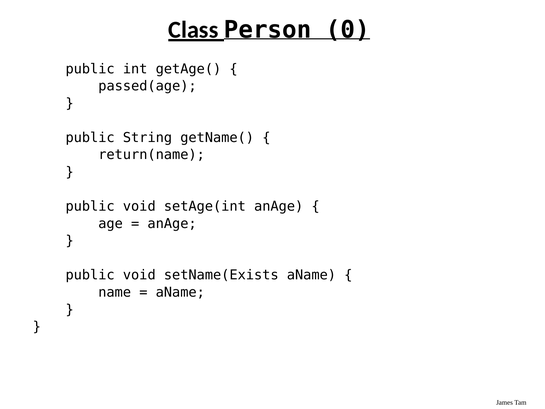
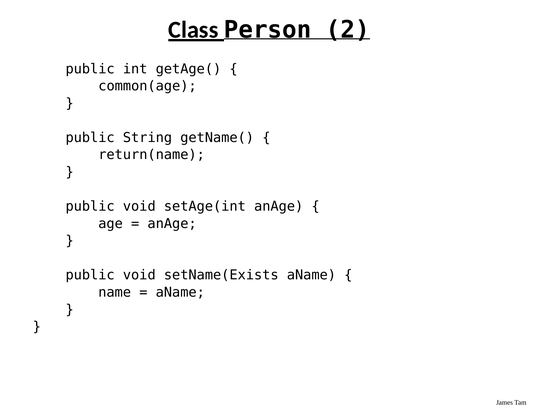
0: 0 -> 2
passed(age: passed(age -> common(age
